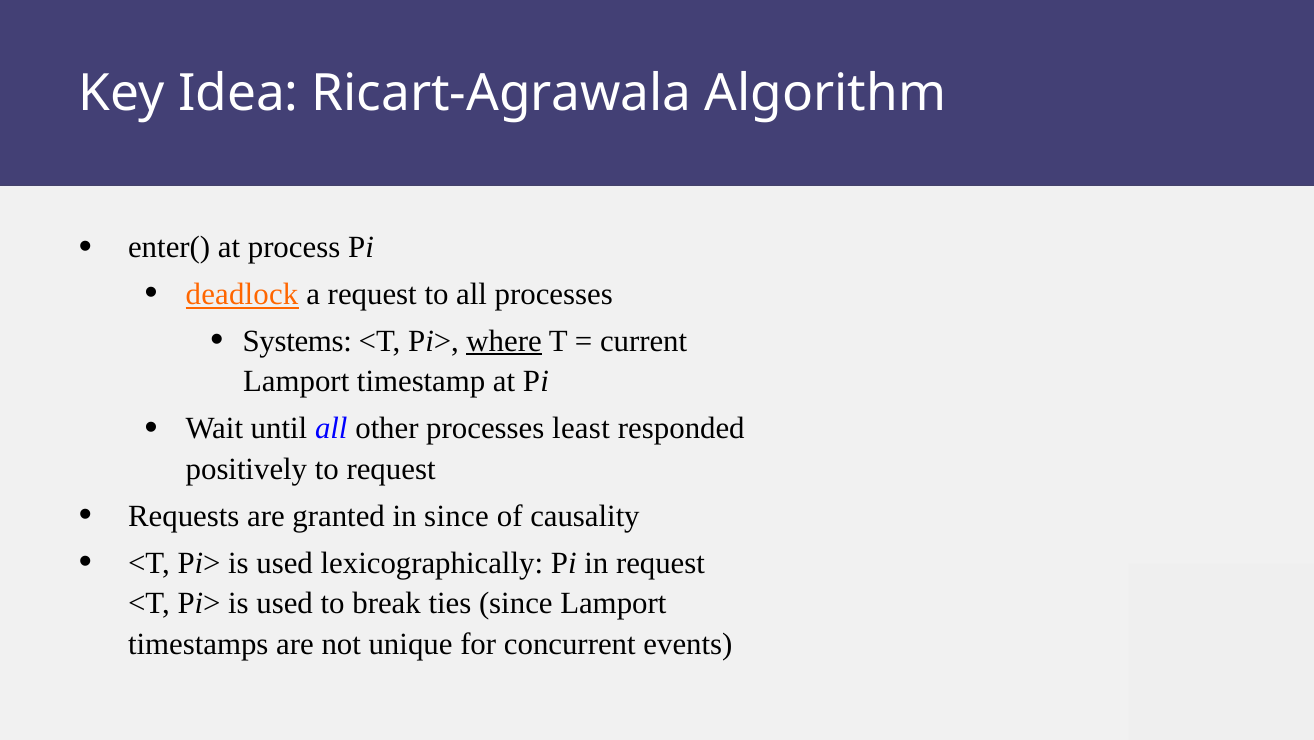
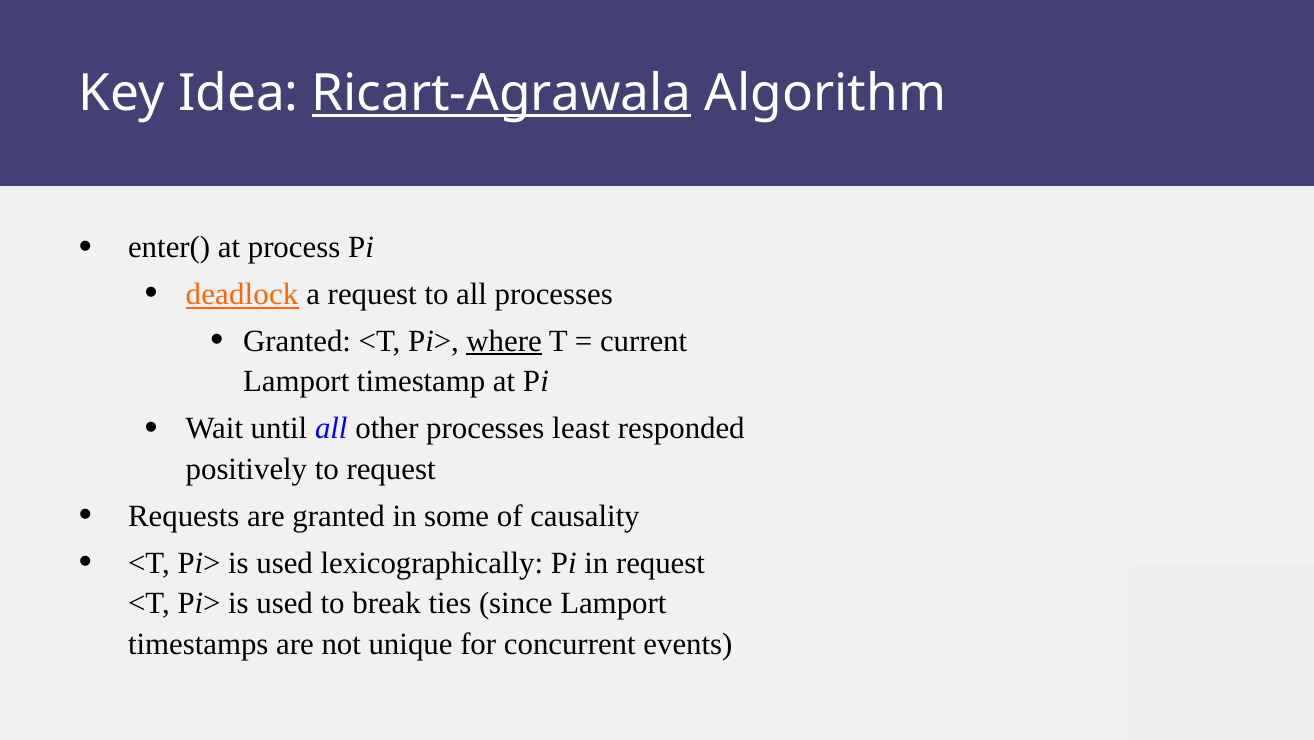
Ricart-Agrawala underline: none -> present
Systems at (297, 341): Systems -> Granted
in since: since -> some
